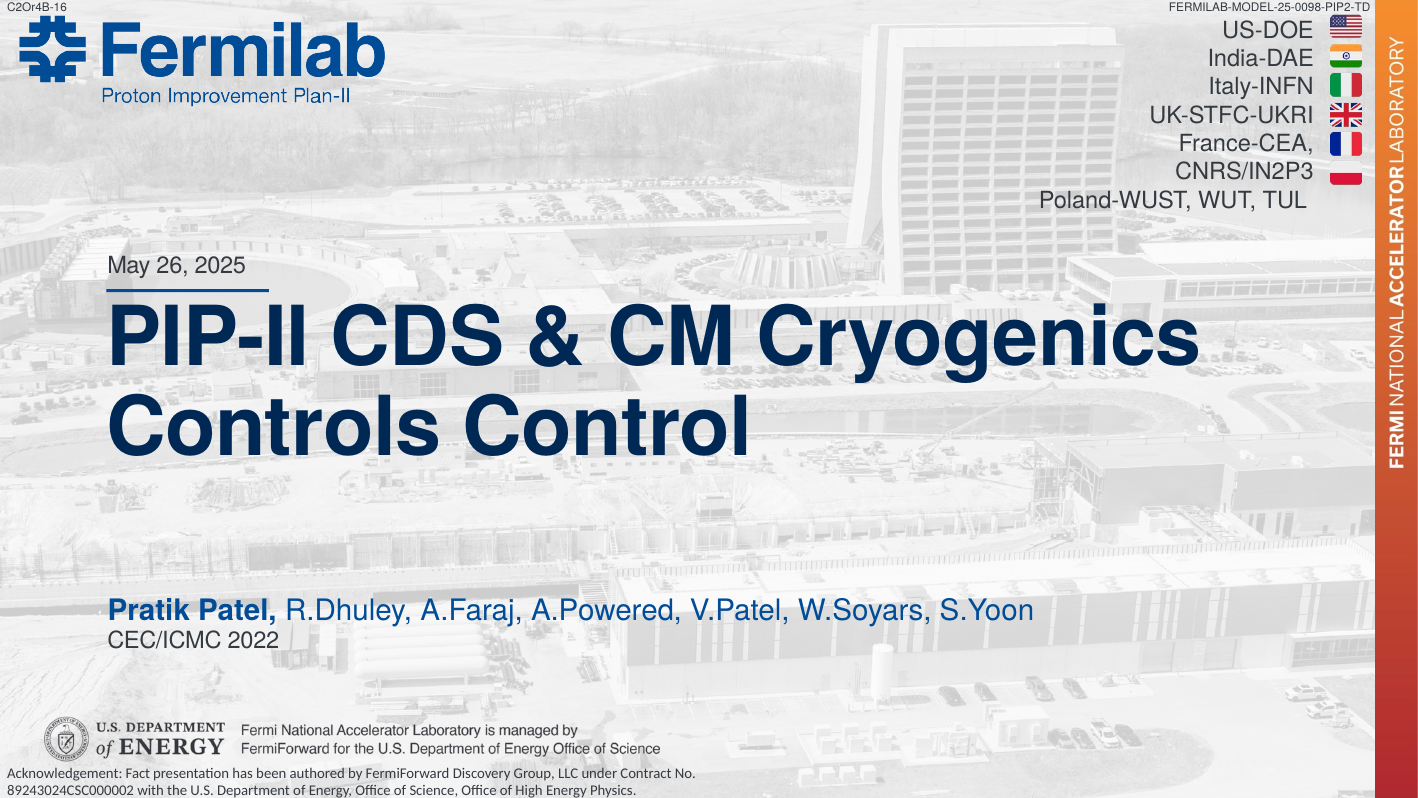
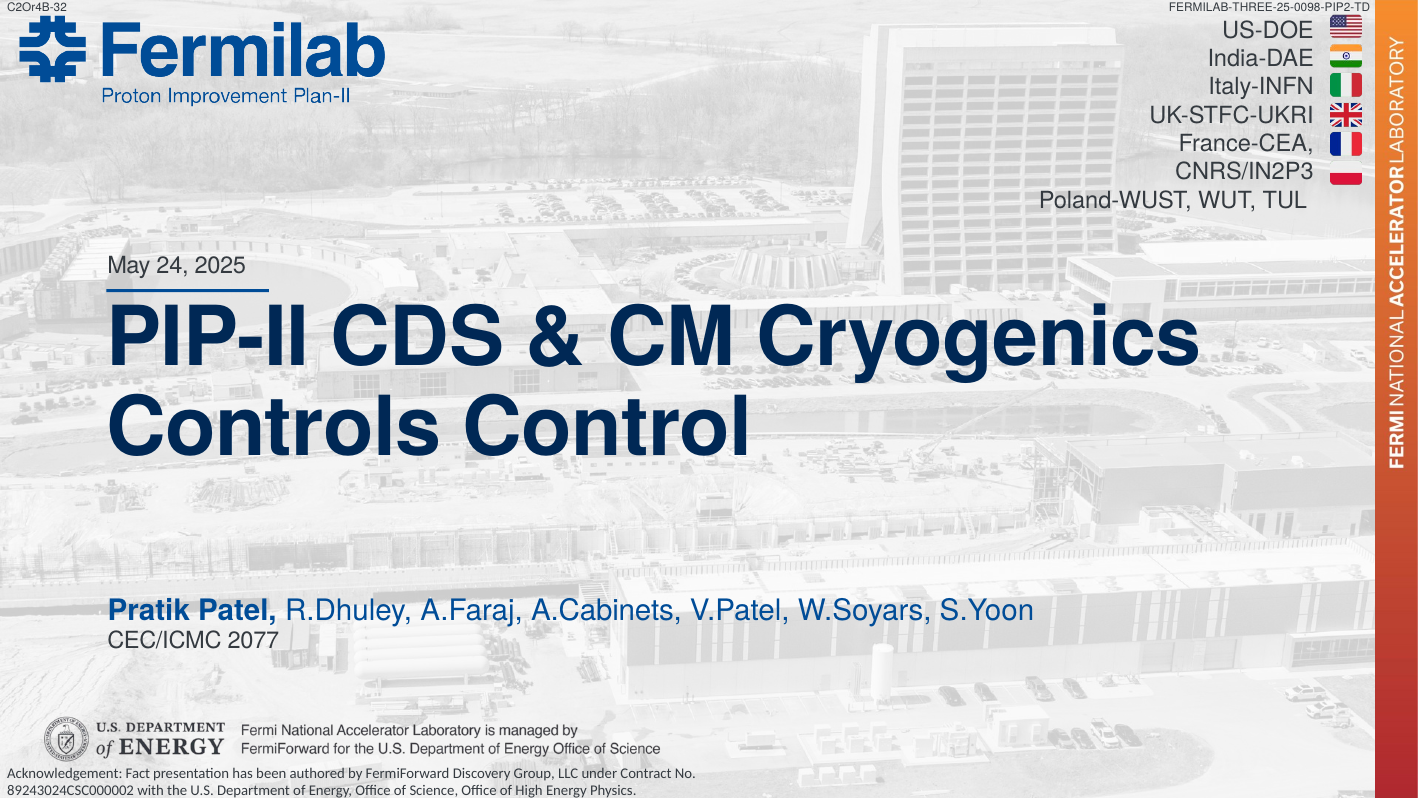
C2Or4B-16: C2Or4B-16 -> C2Or4B-32
FERMILAB-MODEL-25-0098-PIP2-TD: FERMILAB-MODEL-25-0098-PIP2-TD -> FERMILAB-THREE-25-0098-PIP2-TD
26: 26 -> 24
A.Powered: A.Powered -> A.Cabinets
2022: 2022 -> 2077
